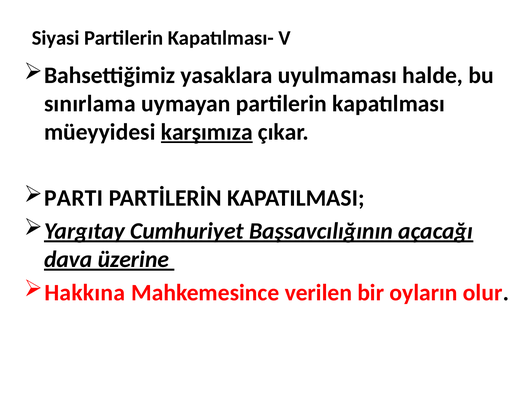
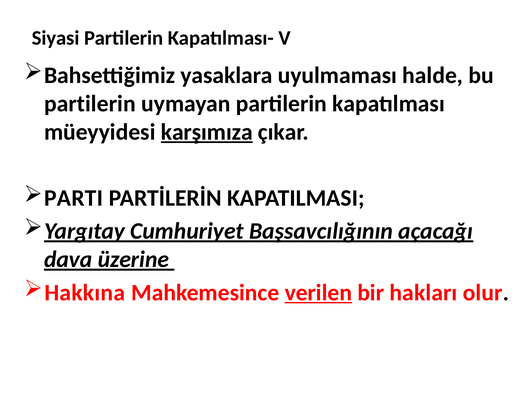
sınırlama at (90, 104): sınırlama -> partilerin
verilen underline: none -> present
oyların: oyların -> hakları
